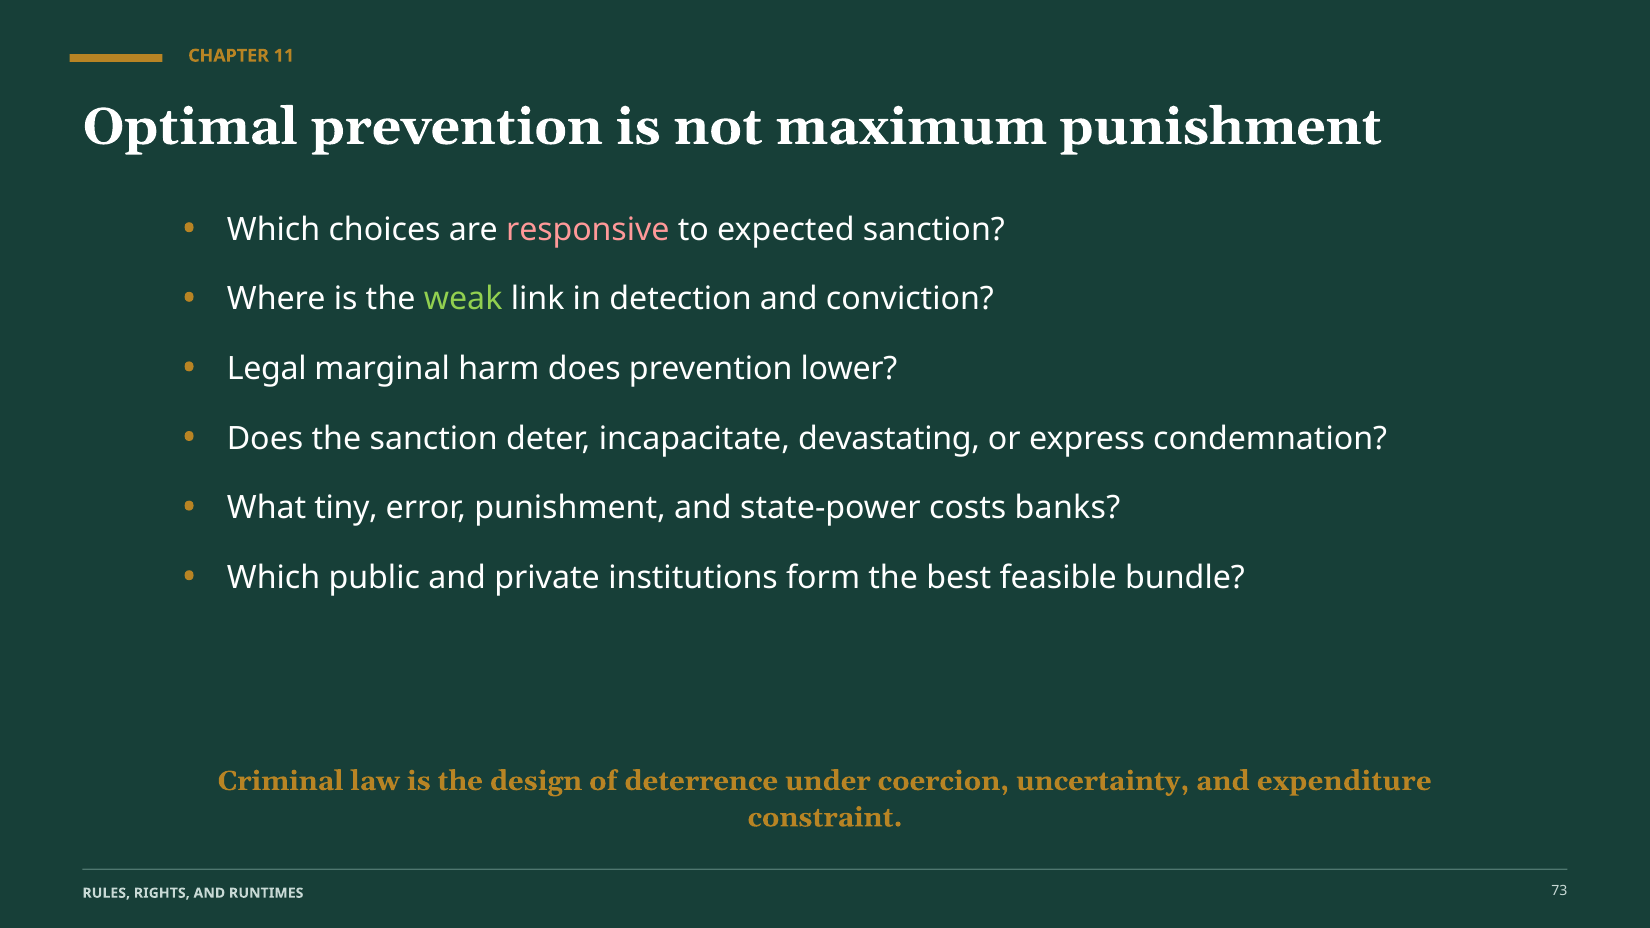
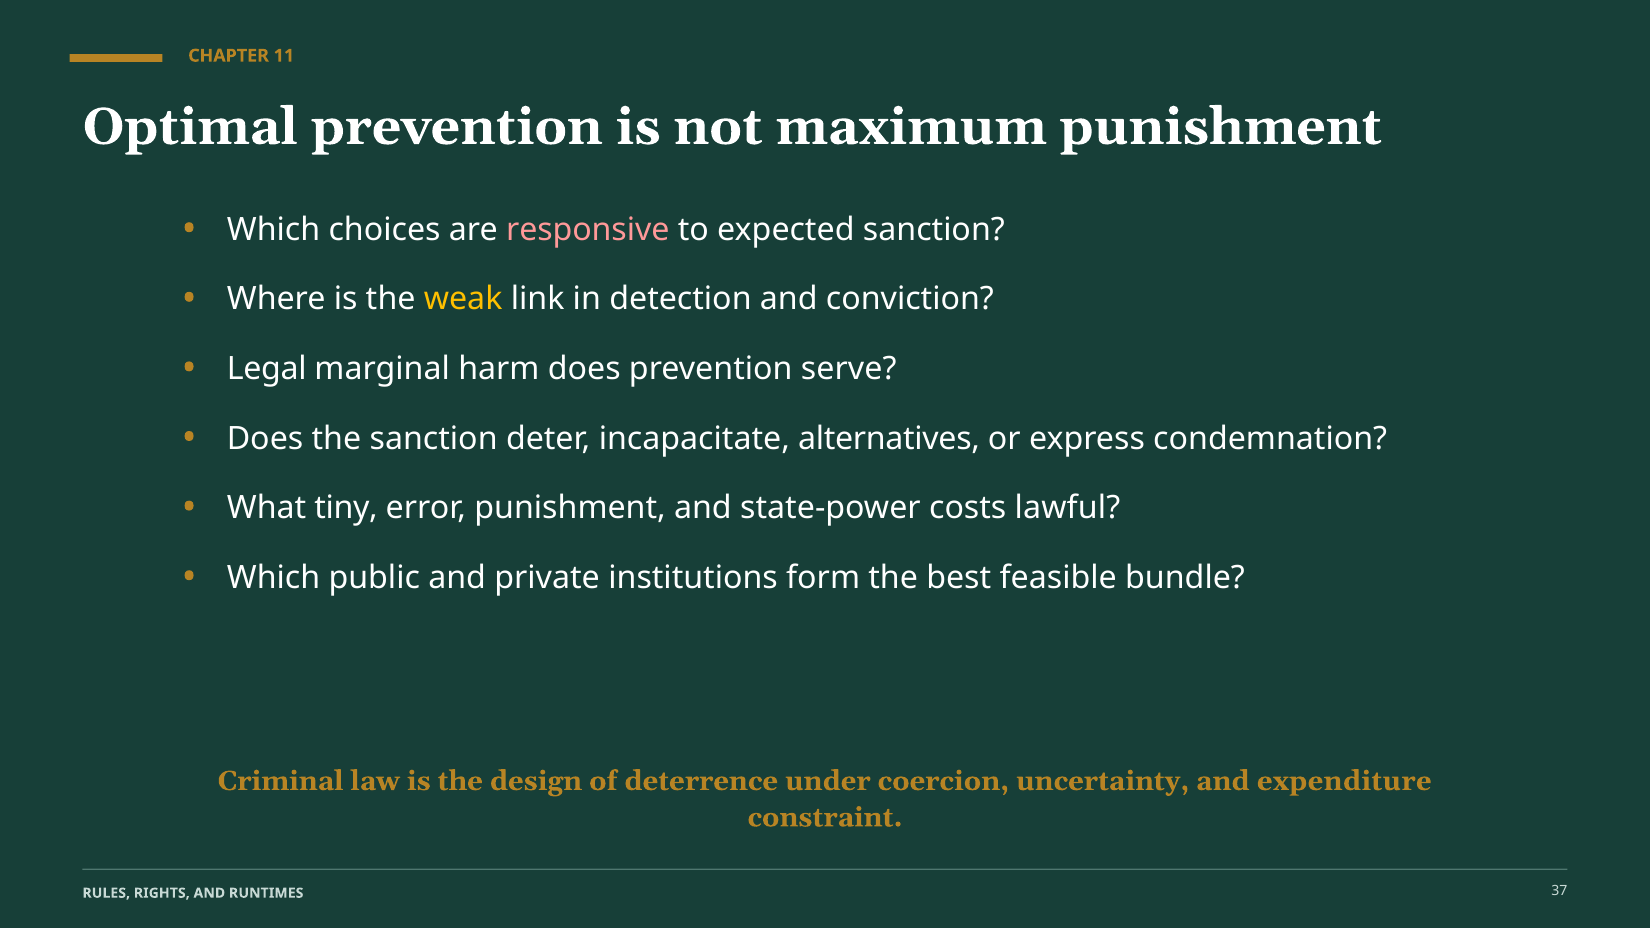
weak colour: light green -> yellow
lower: lower -> serve
devastating: devastating -> alternatives
banks: banks -> lawful
73: 73 -> 37
